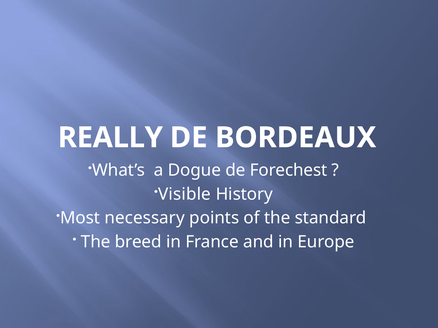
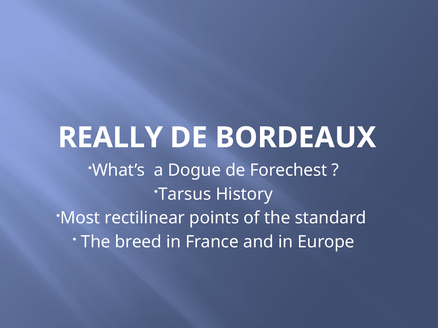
Visible: Visible -> Tarsus
necessary: necessary -> rectilinear
